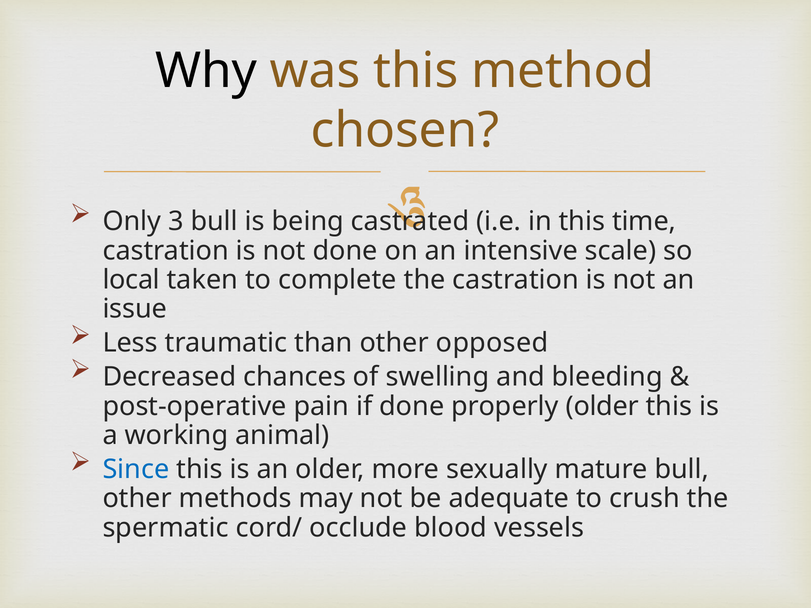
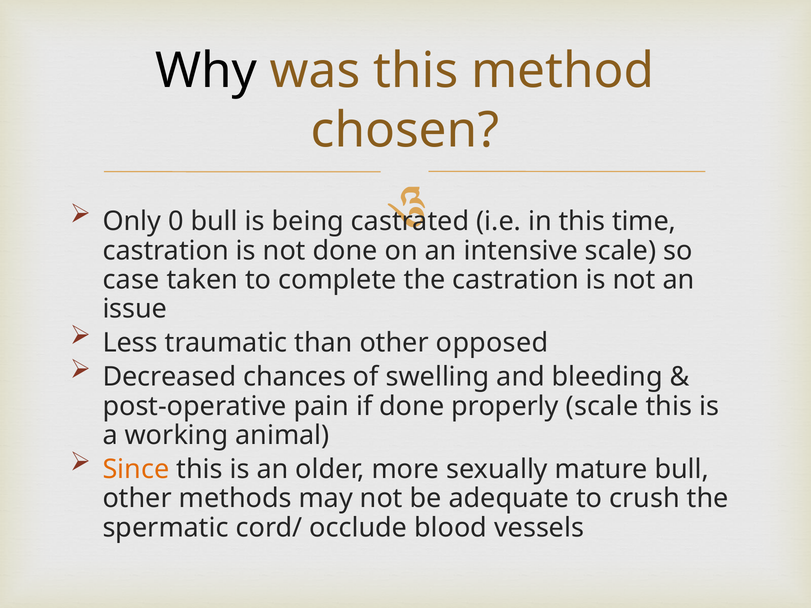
3: 3 -> 0
local: local -> case
properly older: older -> scale
Since colour: blue -> orange
